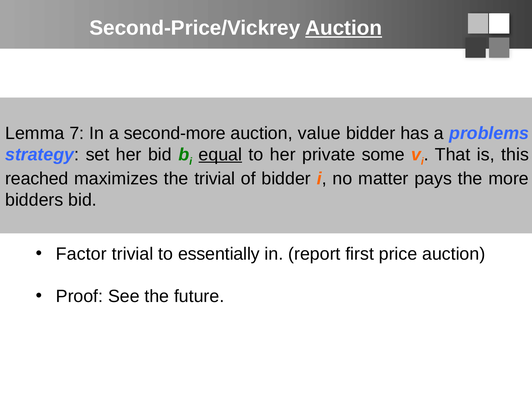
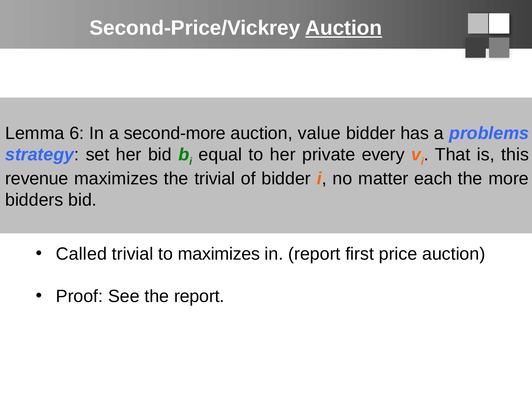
7: 7 -> 6
equal underline: present -> none
some: some -> every
reached: reached -> revenue
pays: pays -> each
Factor: Factor -> Called
to essentially: essentially -> maximizes
the future: future -> report
